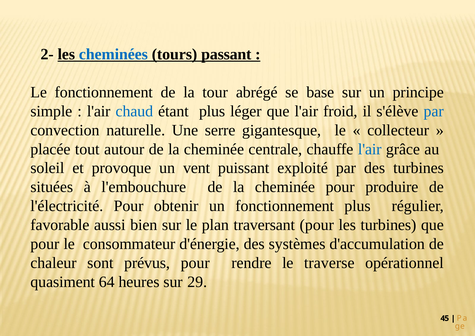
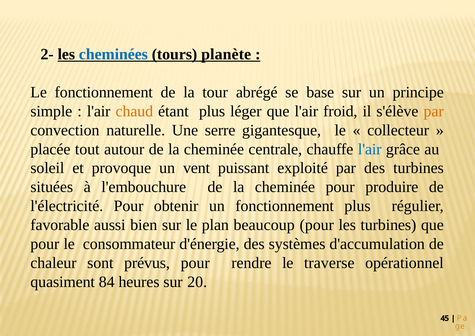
passant: passant -> planète
chaud colour: blue -> orange
par at (434, 111) colour: blue -> orange
traversant: traversant -> beaucoup
64: 64 -> 84
29: 29 -> 20
